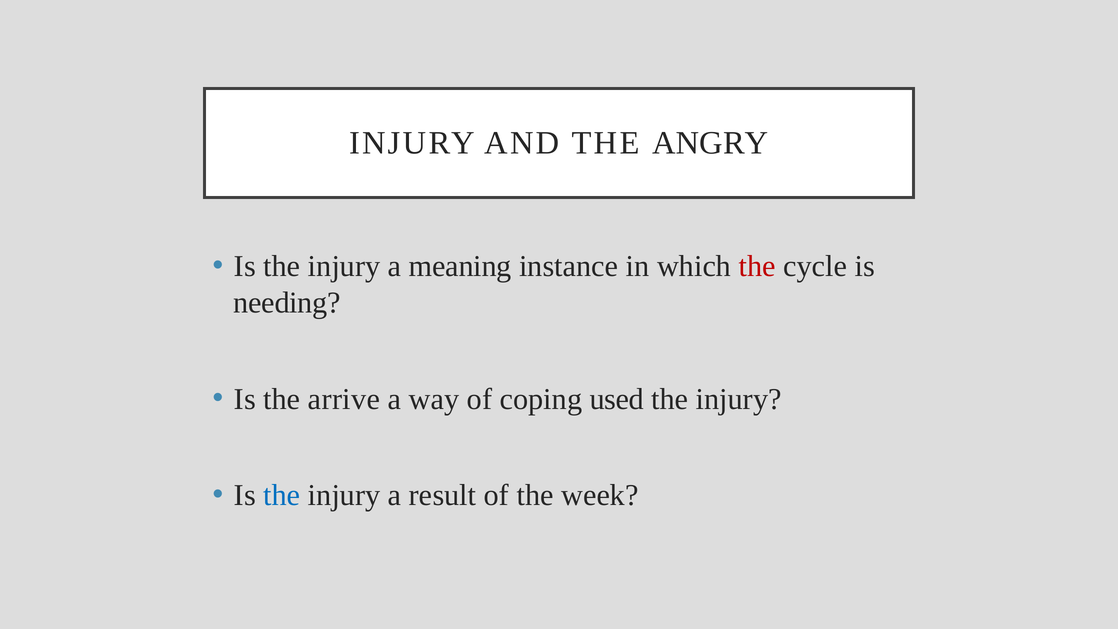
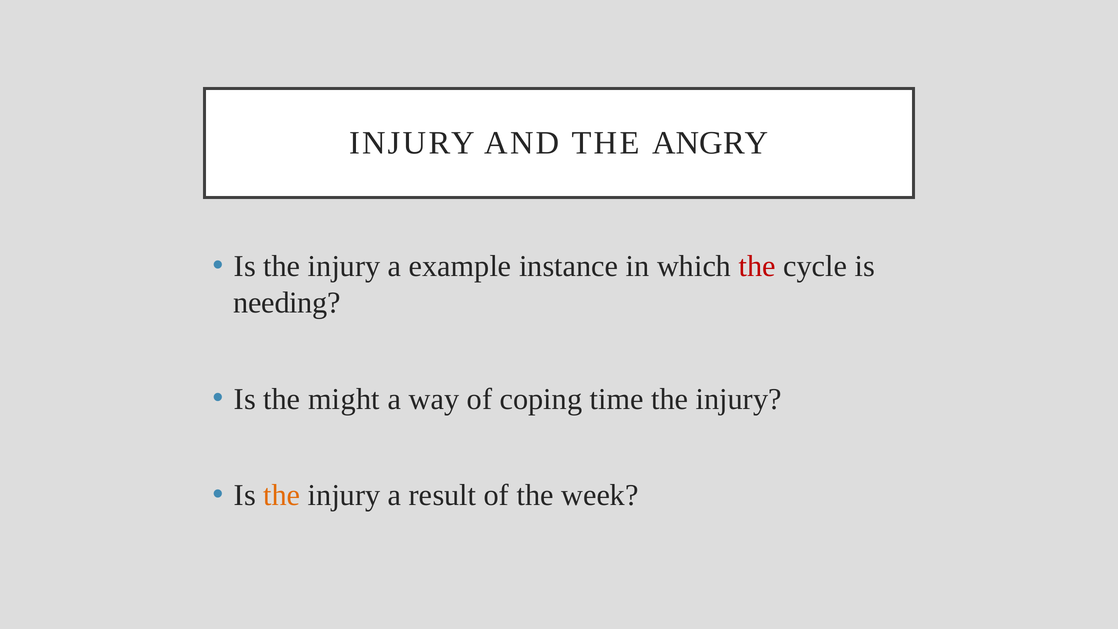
meaning: meaning -> example
arrive: arrive -> might
used: used -> time
the at (282, 495) colour: blue -> orange
